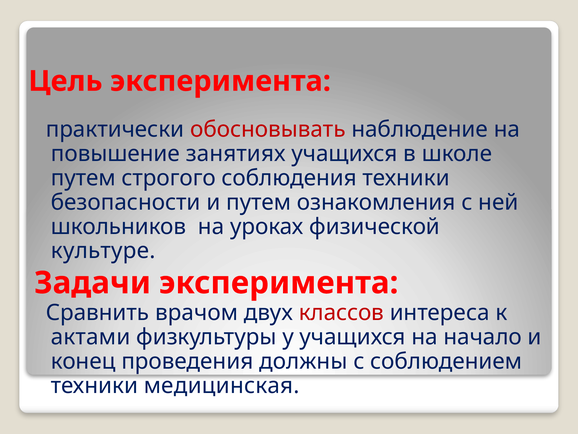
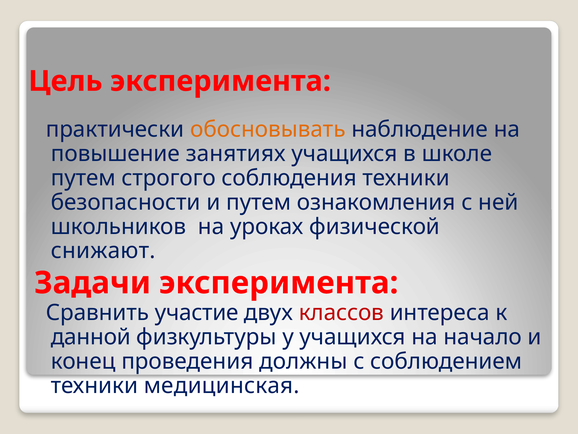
обосновывать colour: red -> orange
культуре: культуре -> снижают
врачом: врачом -> участие
актами: актами -> данной
